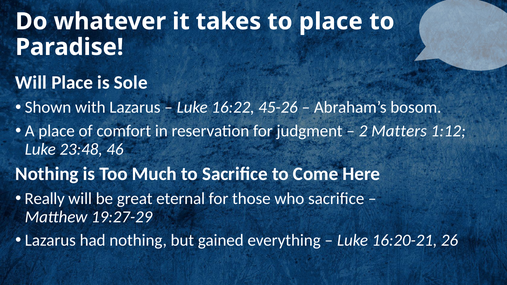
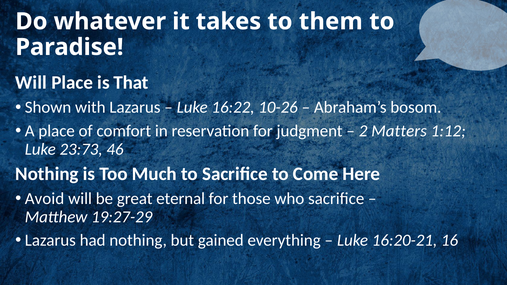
to place: place -> them
Sole: Sole -> That
45-26: 45-26 -> 10-26
23:48: 23:48 -> 23:73
Really: Really -> Avoid
26: 26 -> 16
